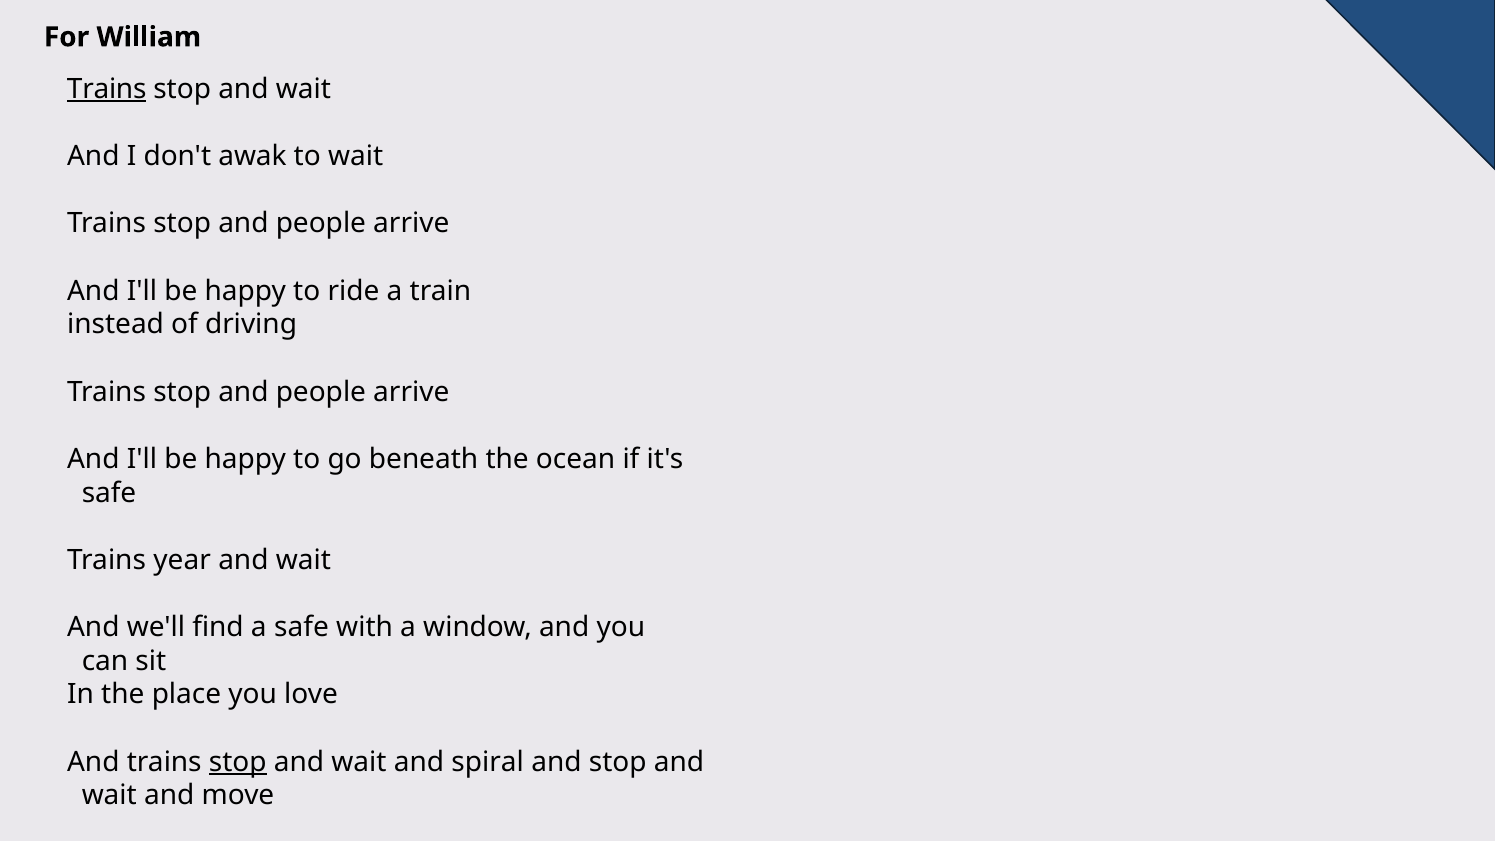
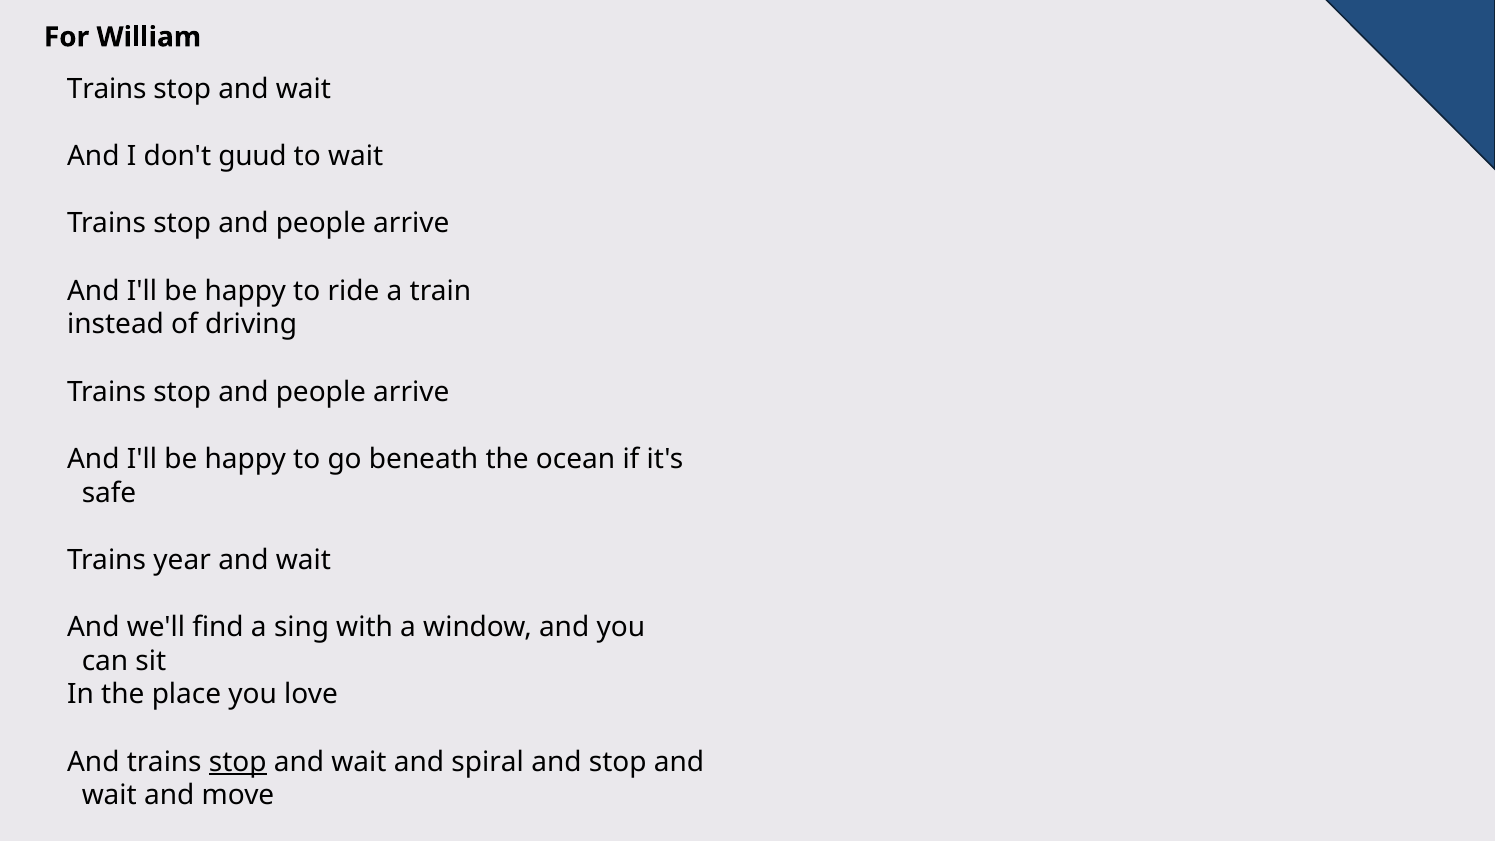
Trains at (107, 89) underline: present -> none
awak: awak -> guud
a safe: safe -> sing
